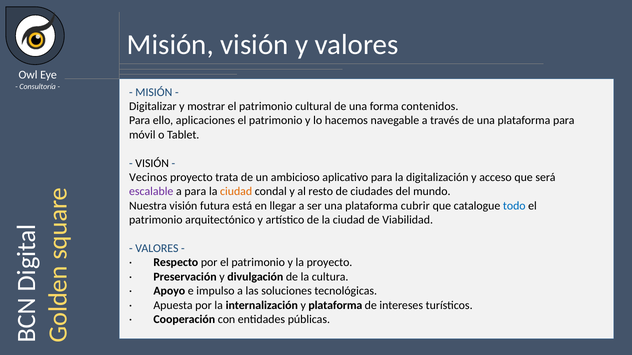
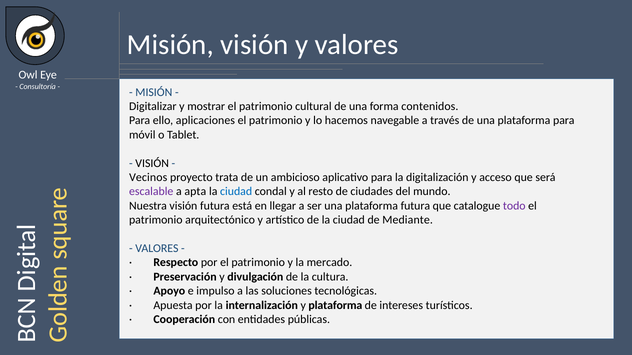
a para: para -> apta
ciudad at (236, 192) colour: orange -> blue
plataforma cubrir: cubrir -> futura
todo colour: blue -> purple
Viabilidad: Viabilidad -> Mediante
la proyecto: proyecto -> mercado
